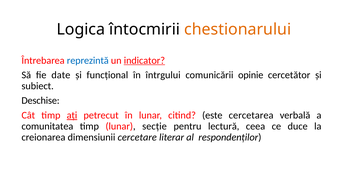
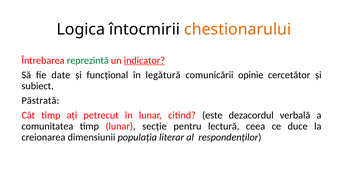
reprezintă colour: blue -> green
întrgului: întrgului -> legătură
Deschise: Deschise -> Păstrată
ați underline: present -> none
cercetarea: cercetarea -> dezacordul
cercetare: cercetare -> populația
